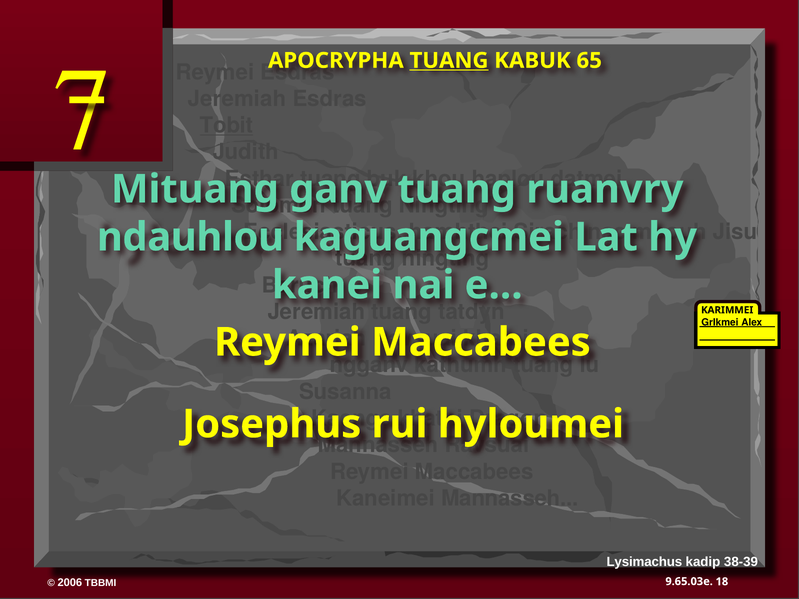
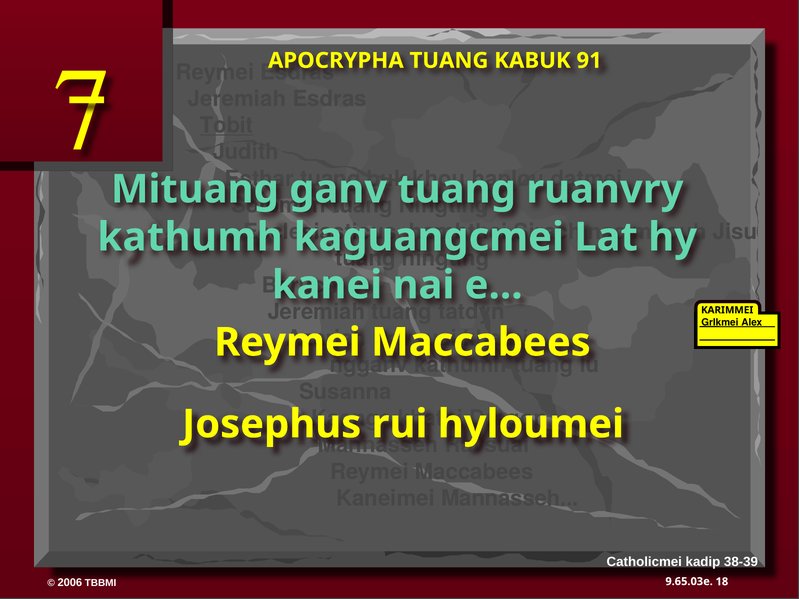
TUANG at (449, 61) underline: present -> none
65: 65 -> 91
ndauhlou at (190, 237): ndauhlou -> kathumh
Lysimachus: Lysimachus -> Catholicmei
